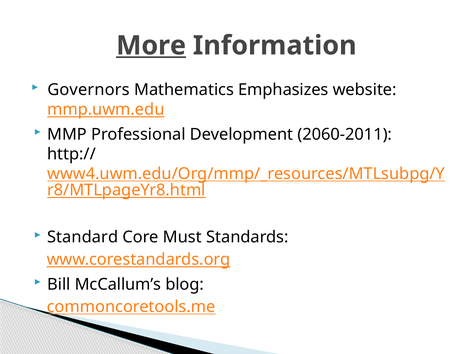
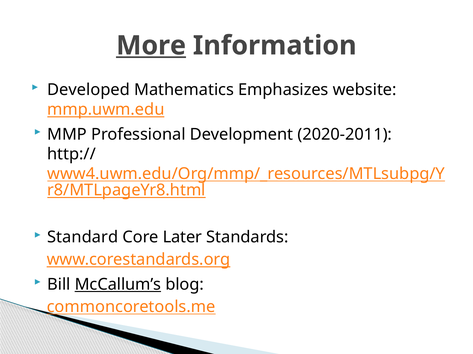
Governors: Governors -> Developed
2060-2011: 2060-2011 -> 2020-2011
Must: Must -> Later
McCallum’s underline: none -> present
